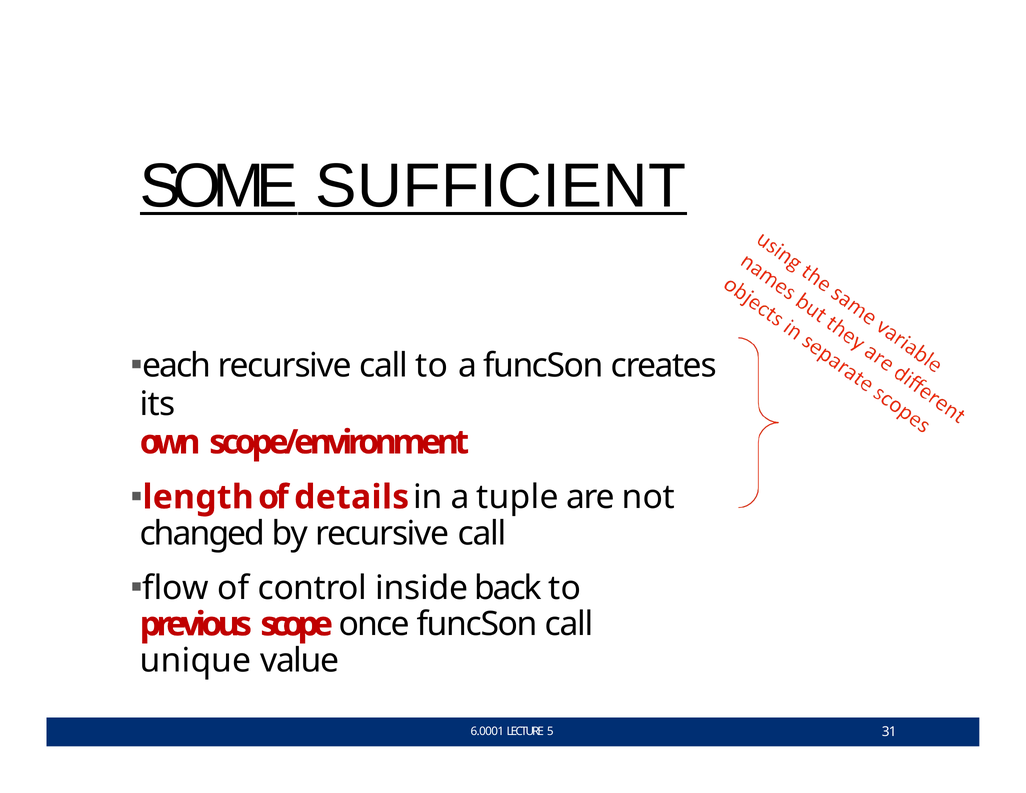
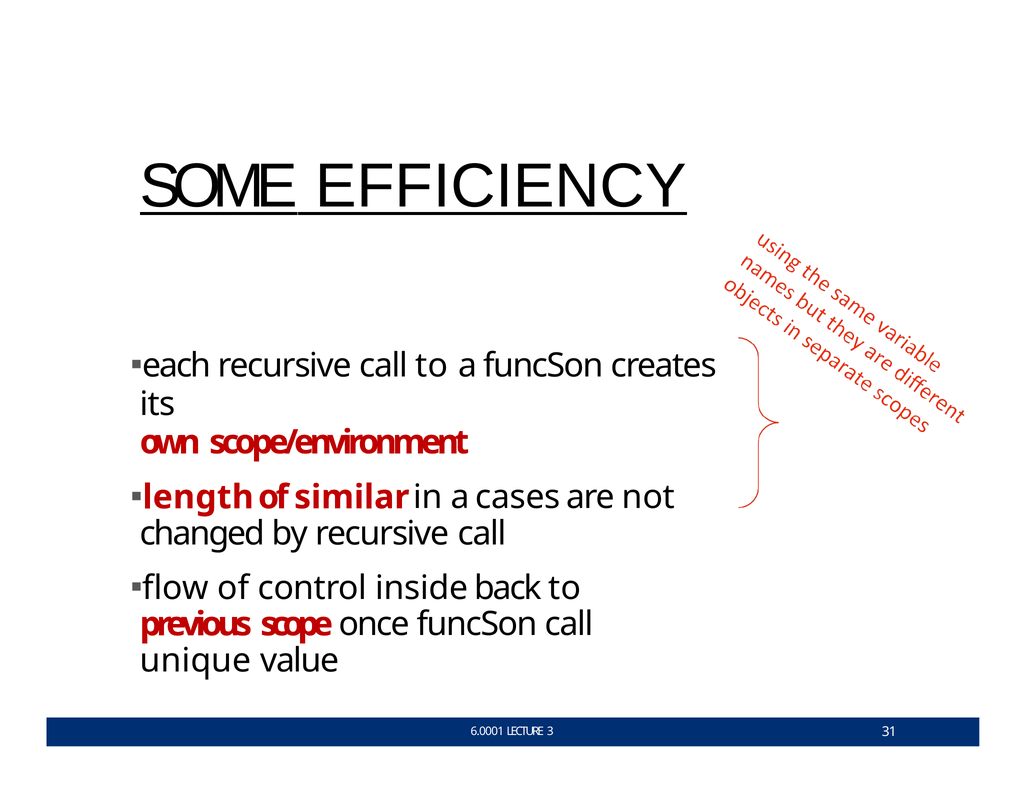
SUFFICIENT: SUFFICIENT -> EFFICIENCY
details: details -> similar
tuple: tuple -> cases
5: 5 -> 3
